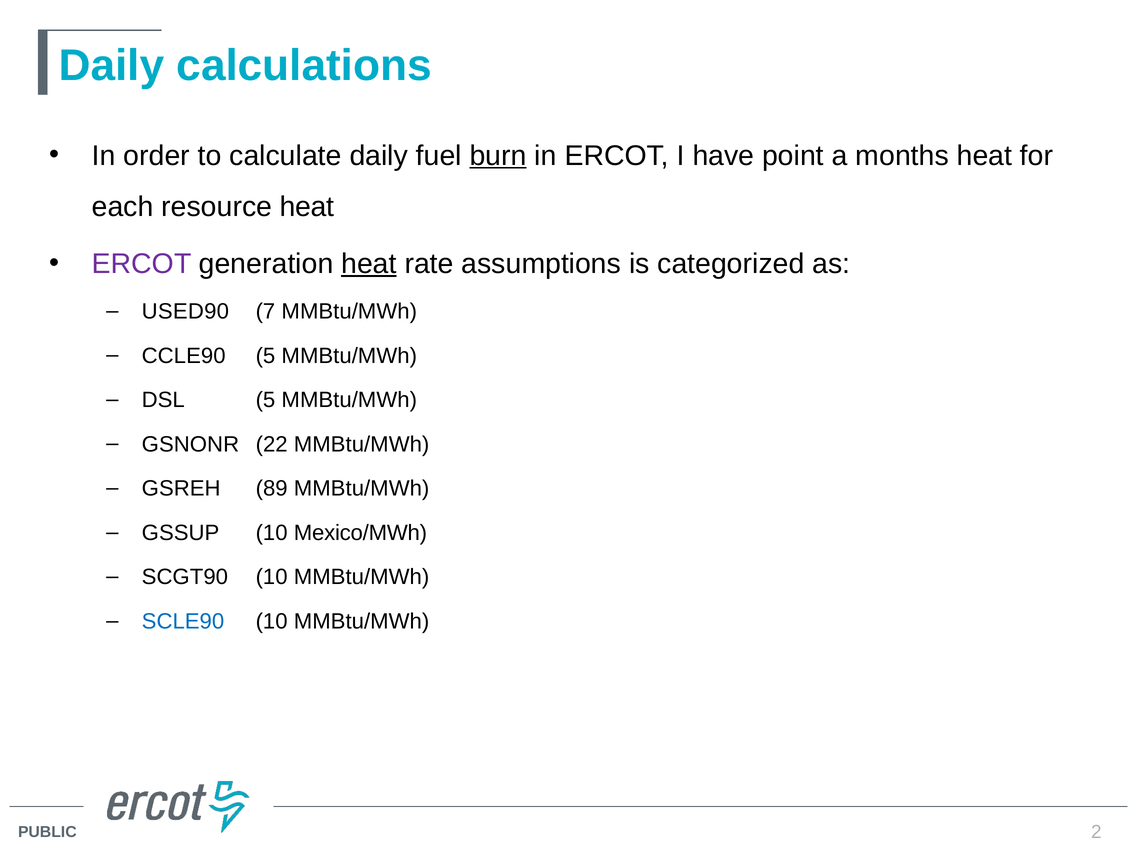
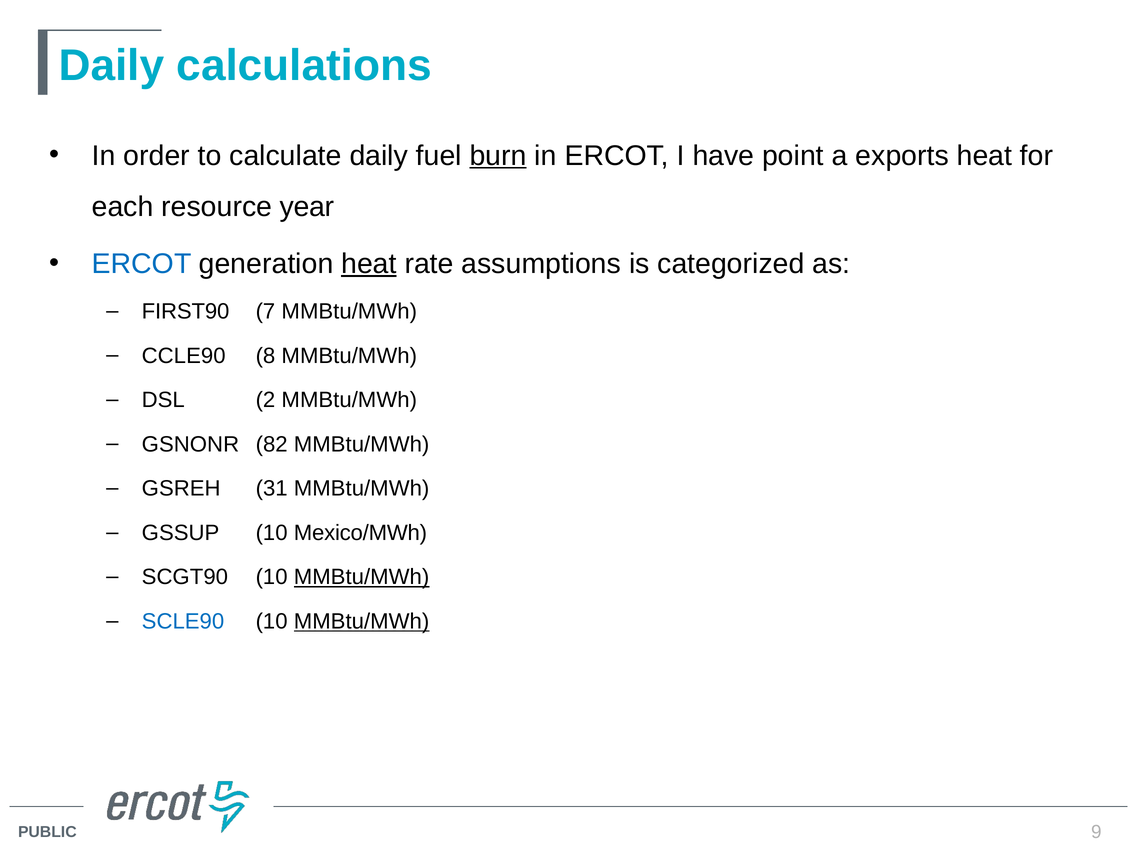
months: months -> exports
resource heat: heat -> year
ERCOT at (142, 264) colour: purple -> blue
USED90: USED90 -> FIRST90
CCLE90 5: 5 -> 8
DSL 5: 5 -> 2
22: 22 -> 82
89: 89 -> 31
MMBtu/MWh at (362, 577) underline: none -> present
MMBtu/MWh at (362, 622) underline: none -> present
2: 2 -> 9
